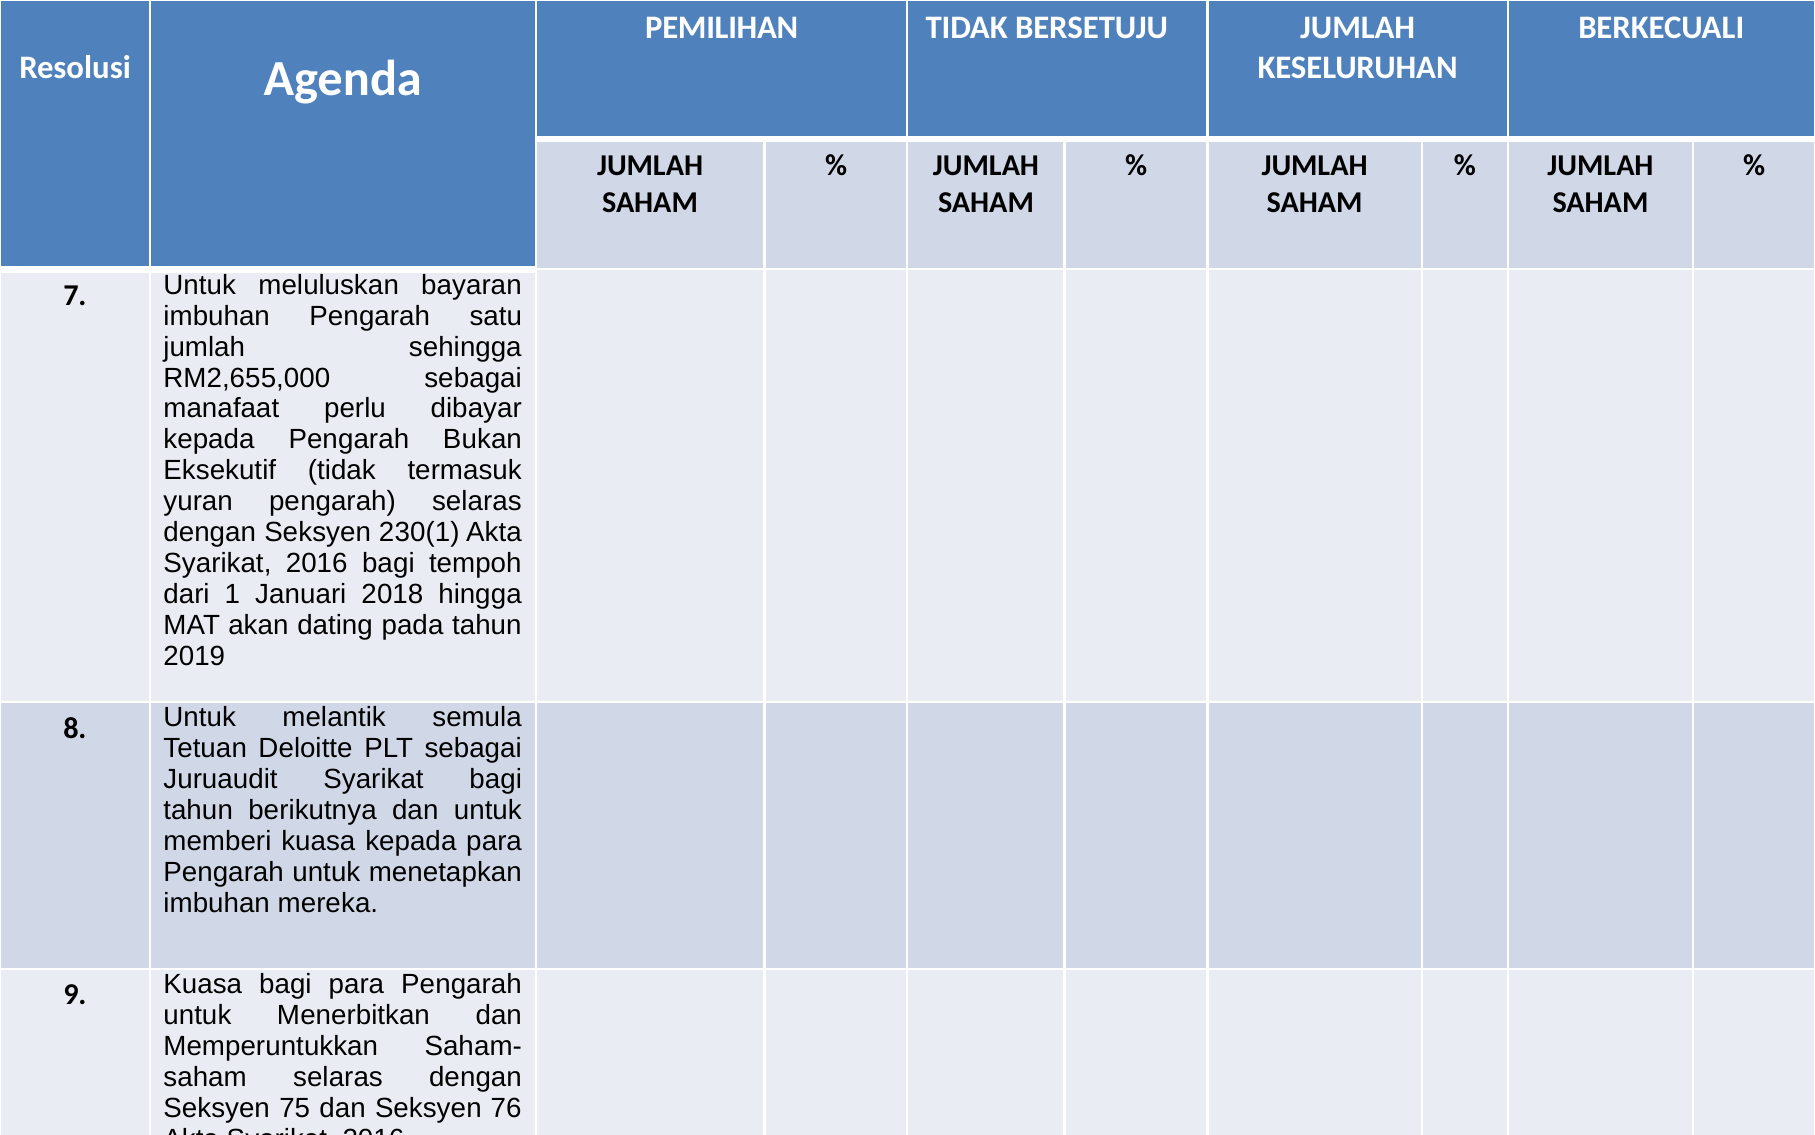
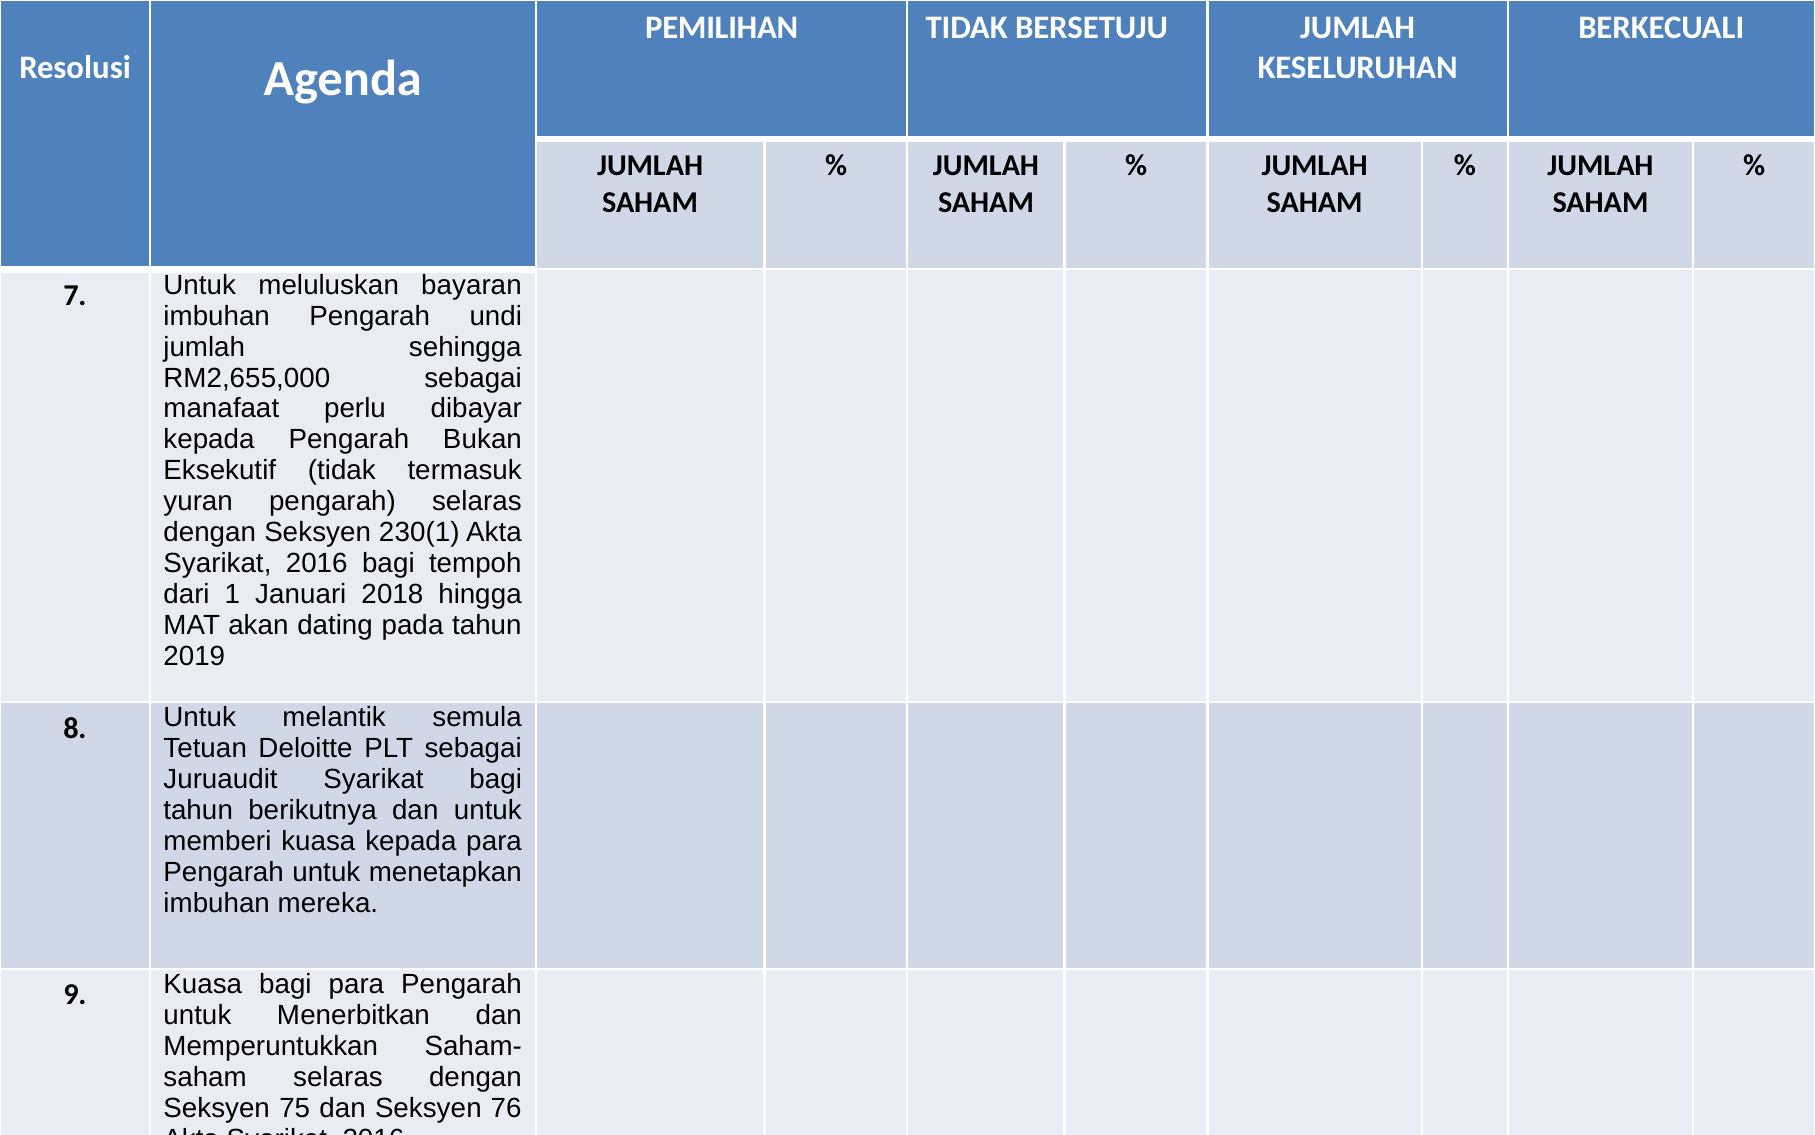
satu: satu -> undi
